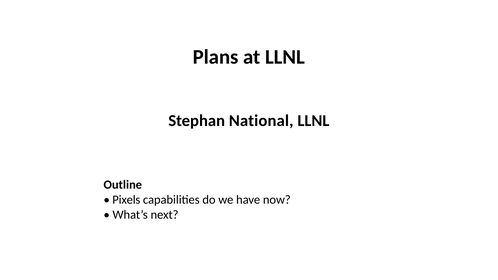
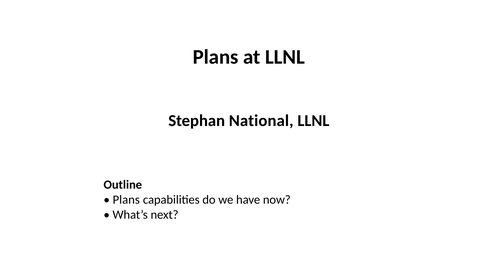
Pixels at (126, 200): Pixels -> Plans
